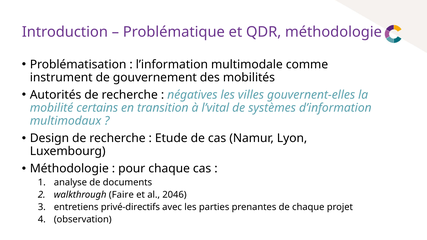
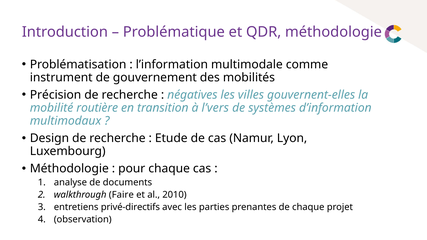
Autorités: Autorités -> Précision
certains: certains -> routière
l’vital: l’vital -> l’vers
2046: 2046 -> 2010
